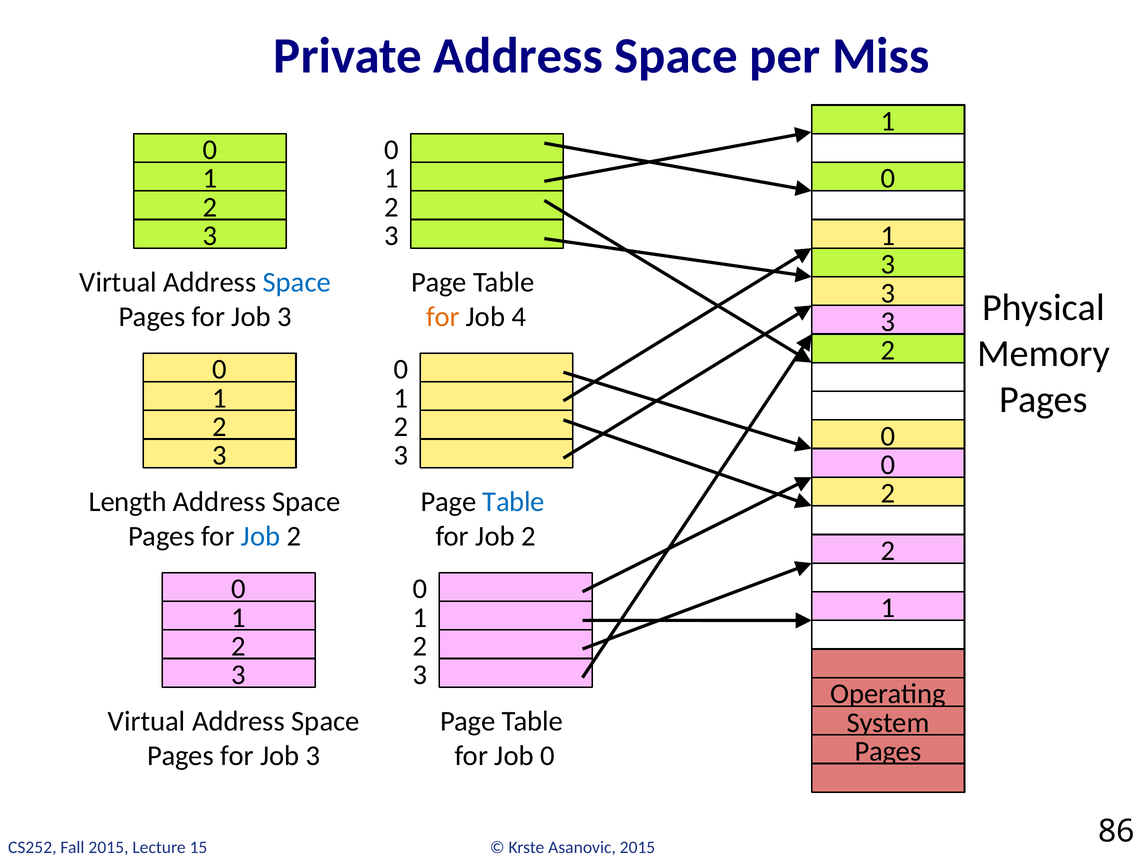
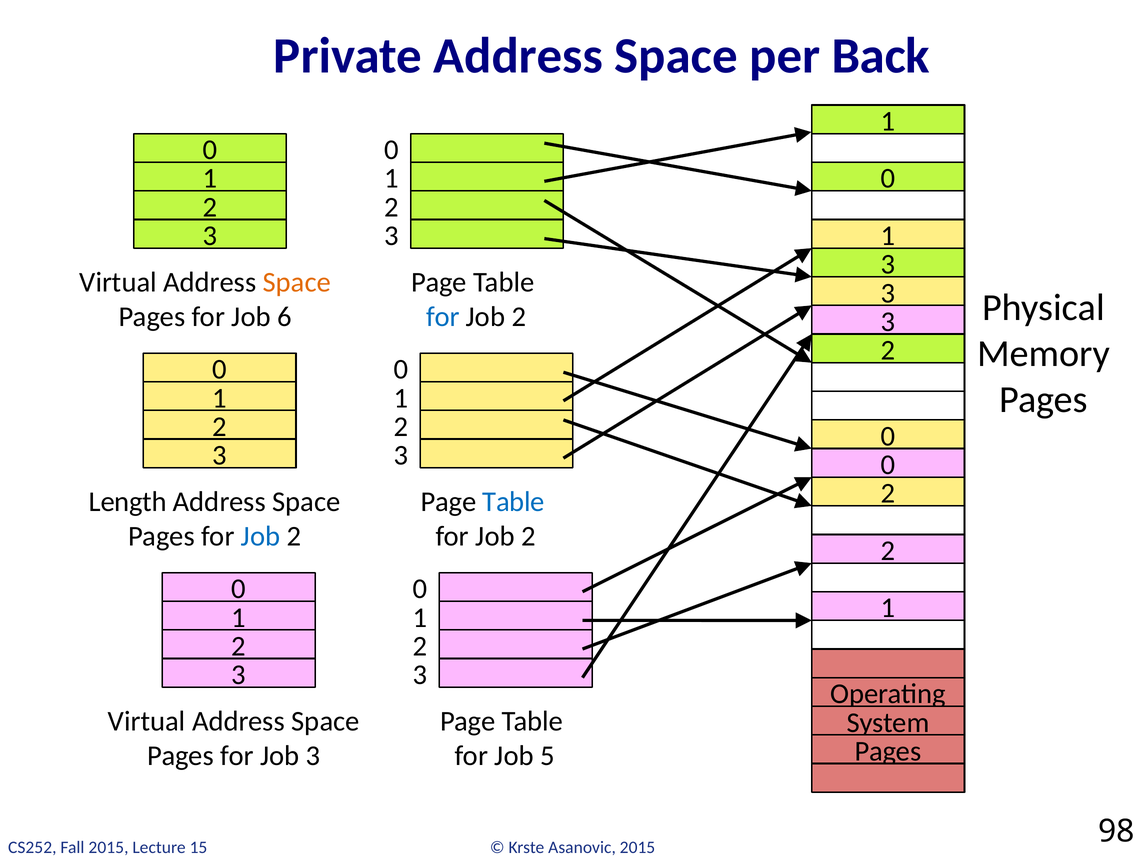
Miss: Miss -> Back
Space at (297, 283) colour: blue -> orange
3 at (284, 317): 3 -> 6
for at (443, 317) colour: orange -> blue
4 at (519, 317): 4 -> 2
Job 0: 0 -> 5
86: 86 -> 98
